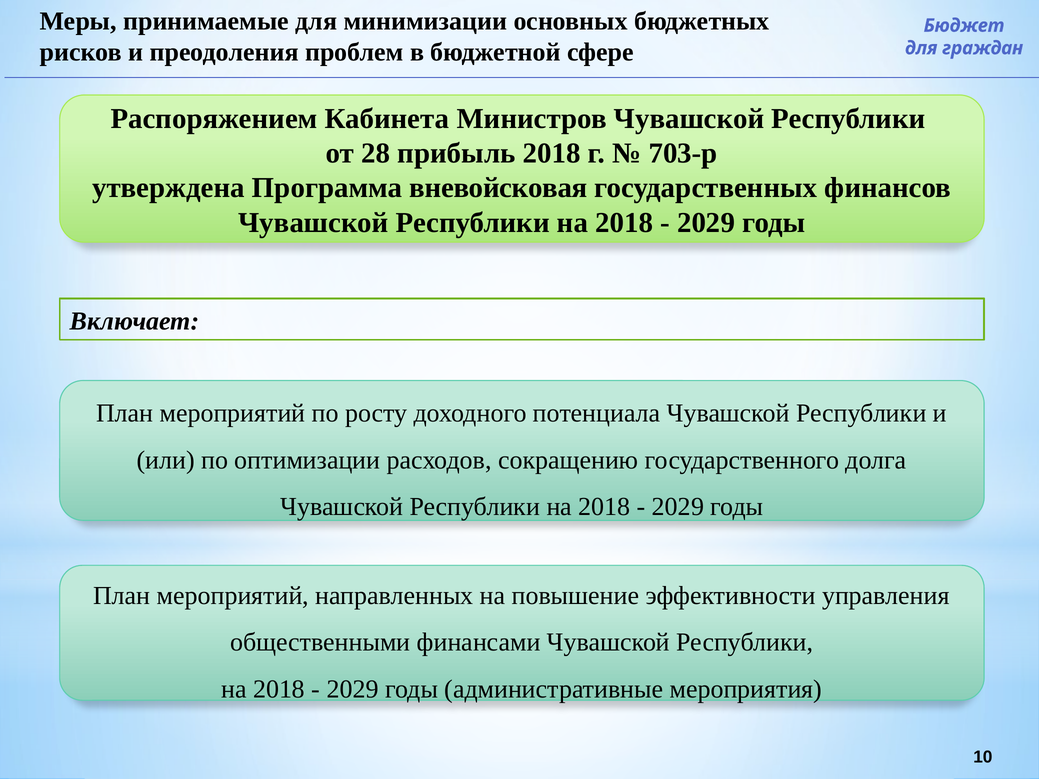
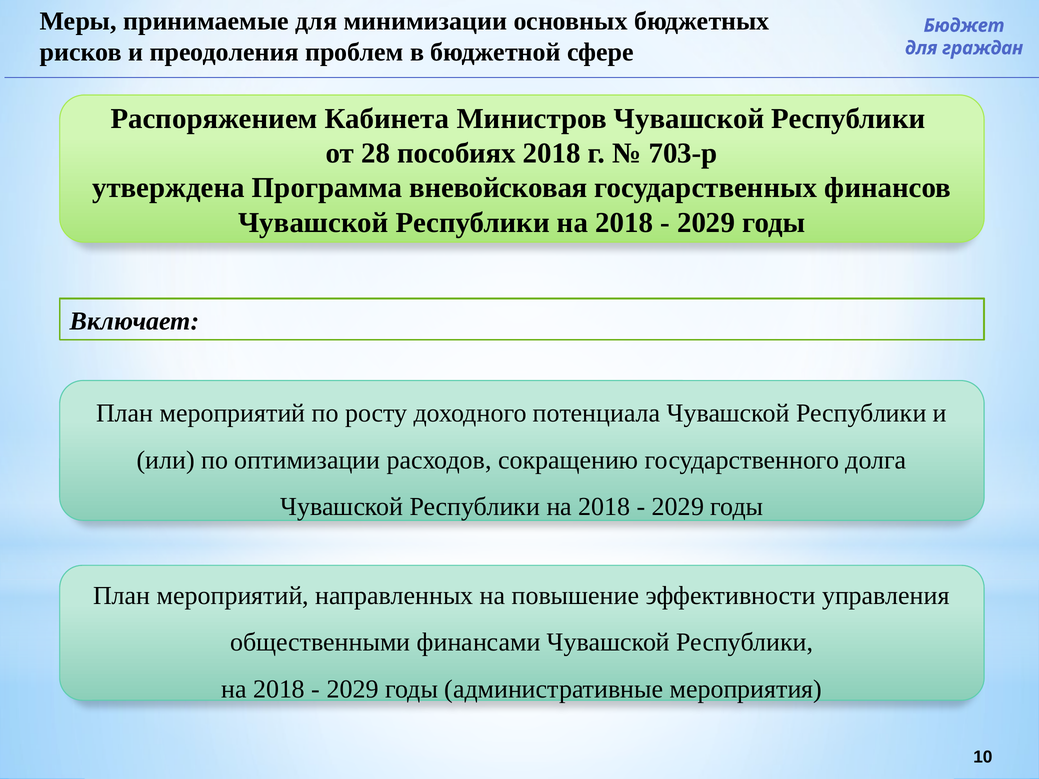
прибыль: прибыль -> пособиях
